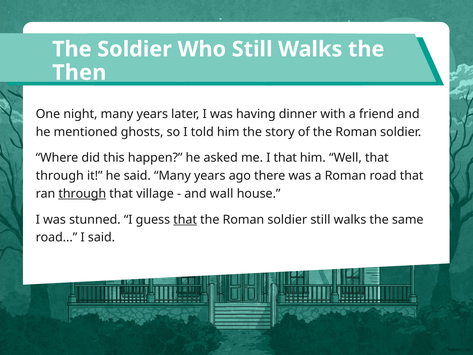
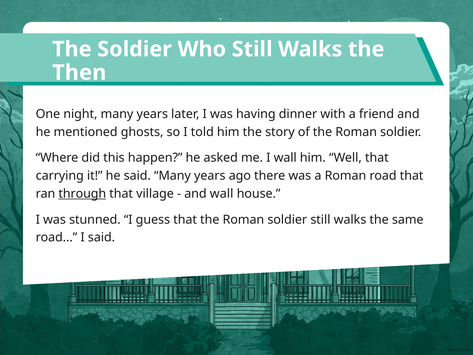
I that: that -> wall
through at (60, 176): through -> carrying
that at (185, 219) underline: present -> none
